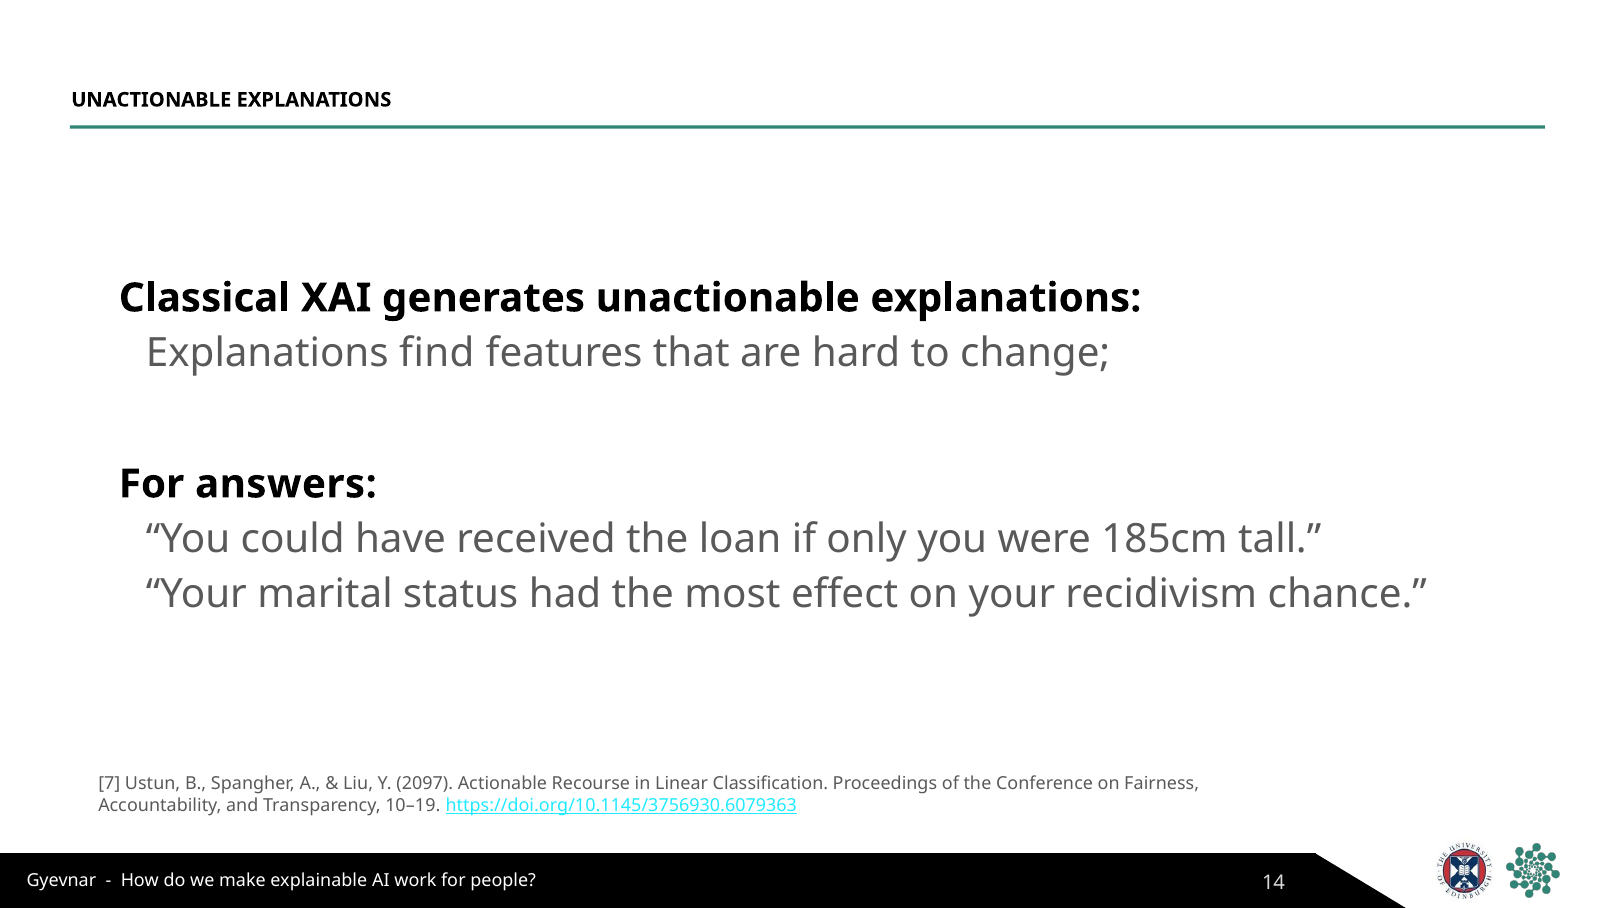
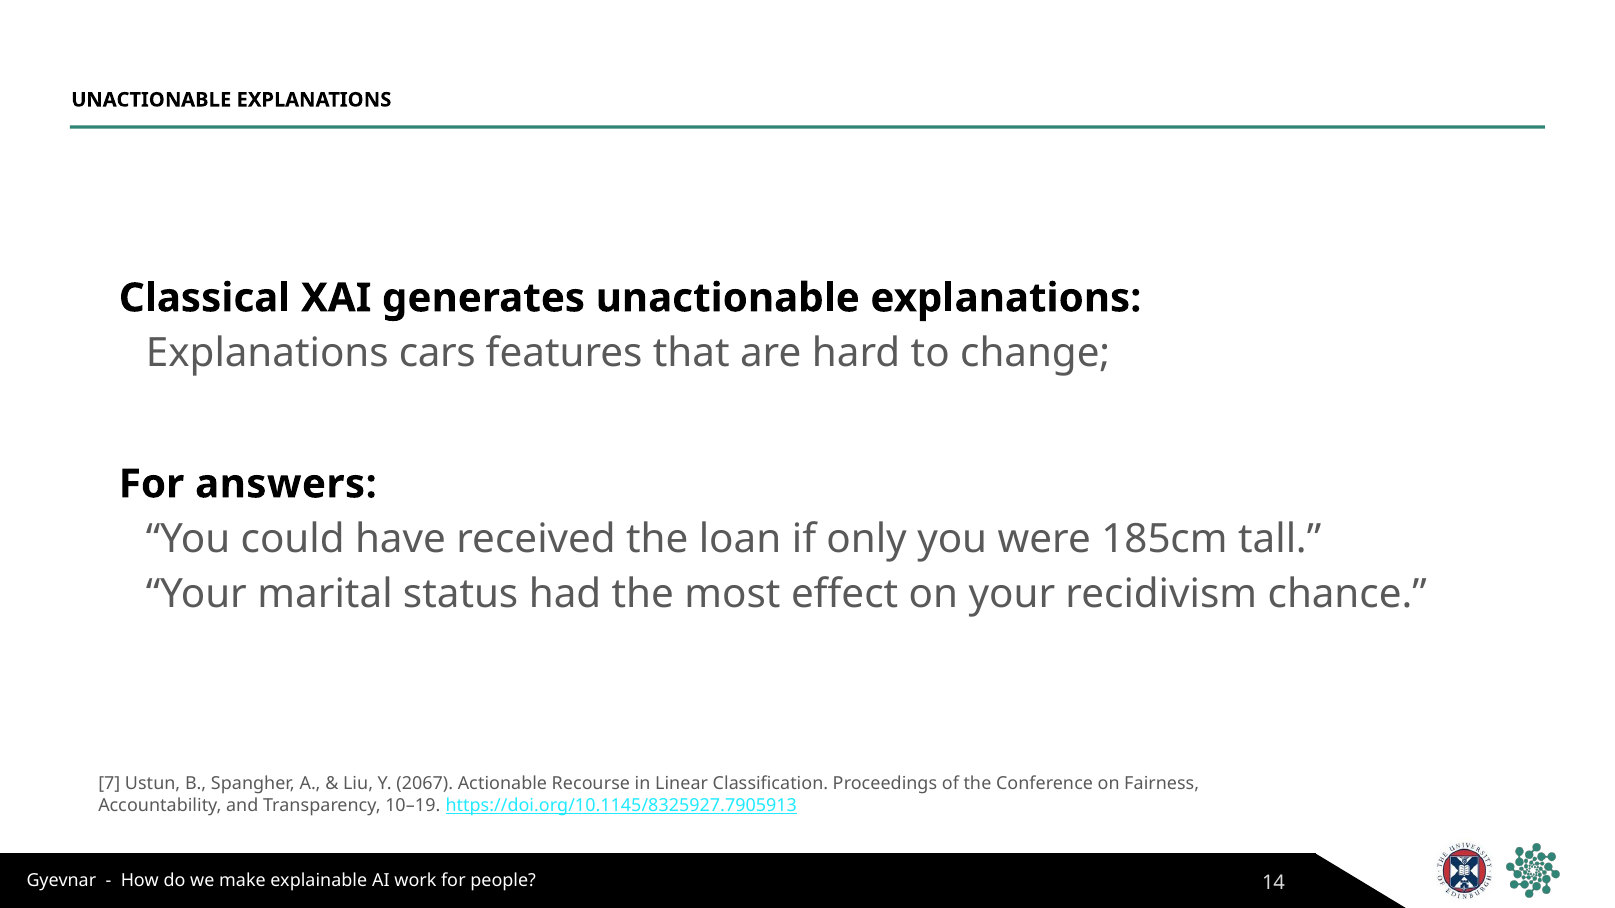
find: find -> cars
2097: 2097 -> 2067
https://doi.org/10.1145/3756930.6079363: https://doi.org/10.1145/3756930.6079363 -> https://doi.org/10.1145/8325927.7905913
